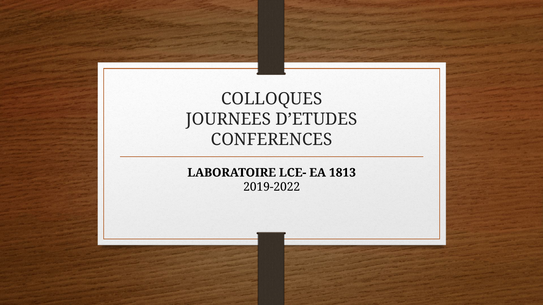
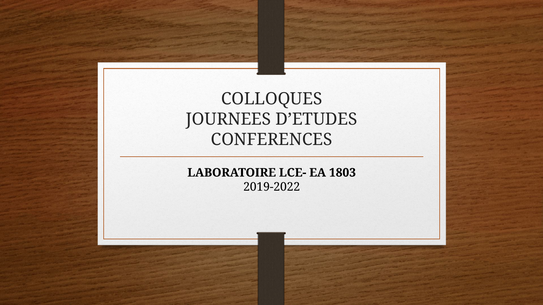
1813: 1813 -> 1803
